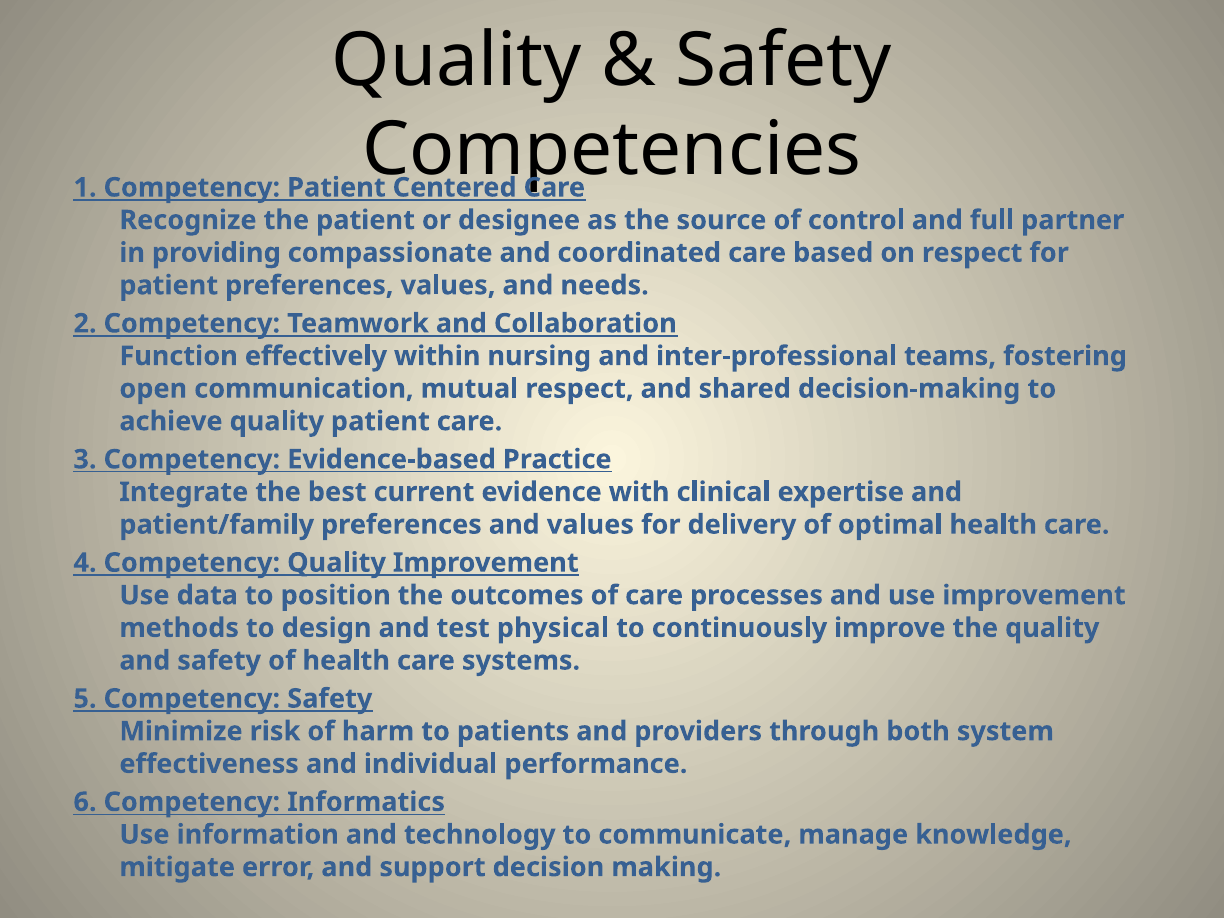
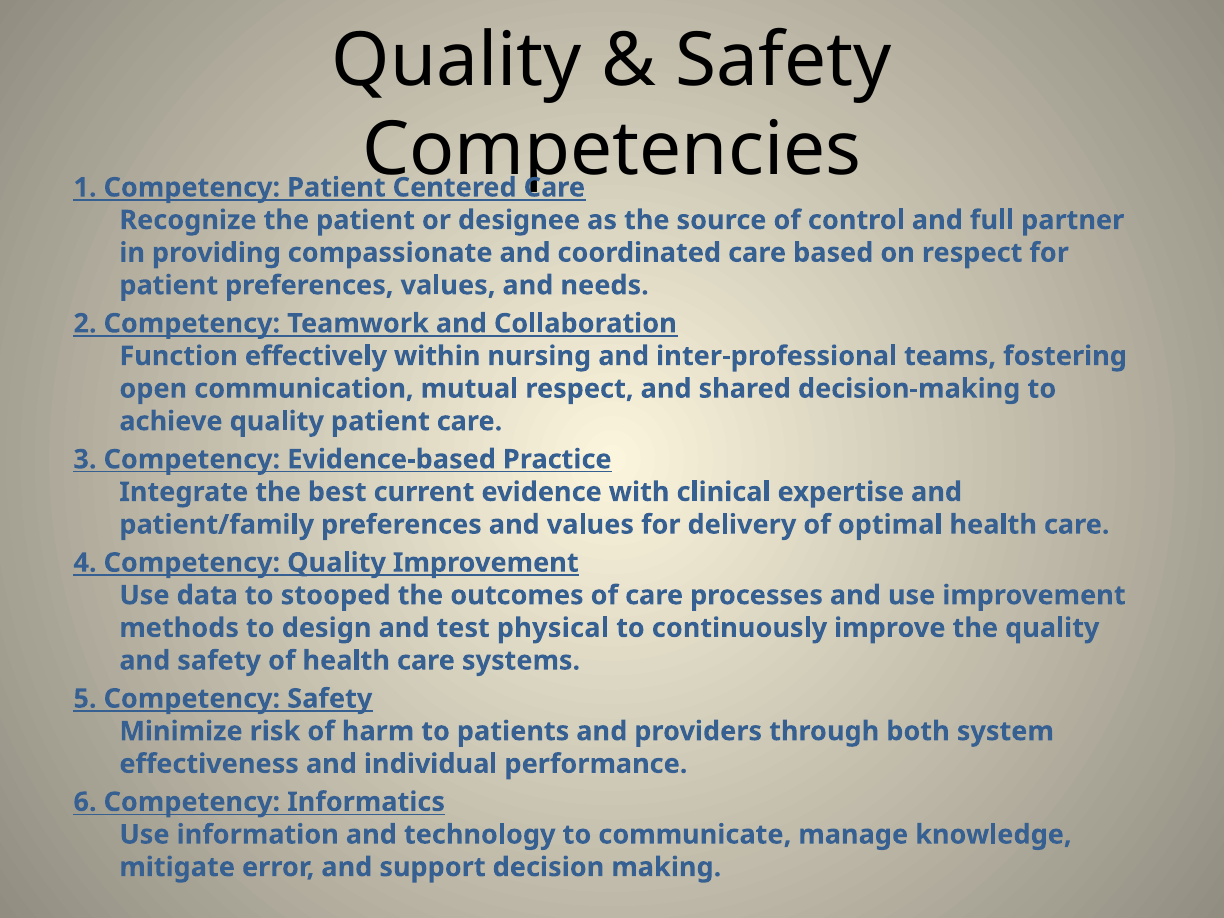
position: position -> stooped
